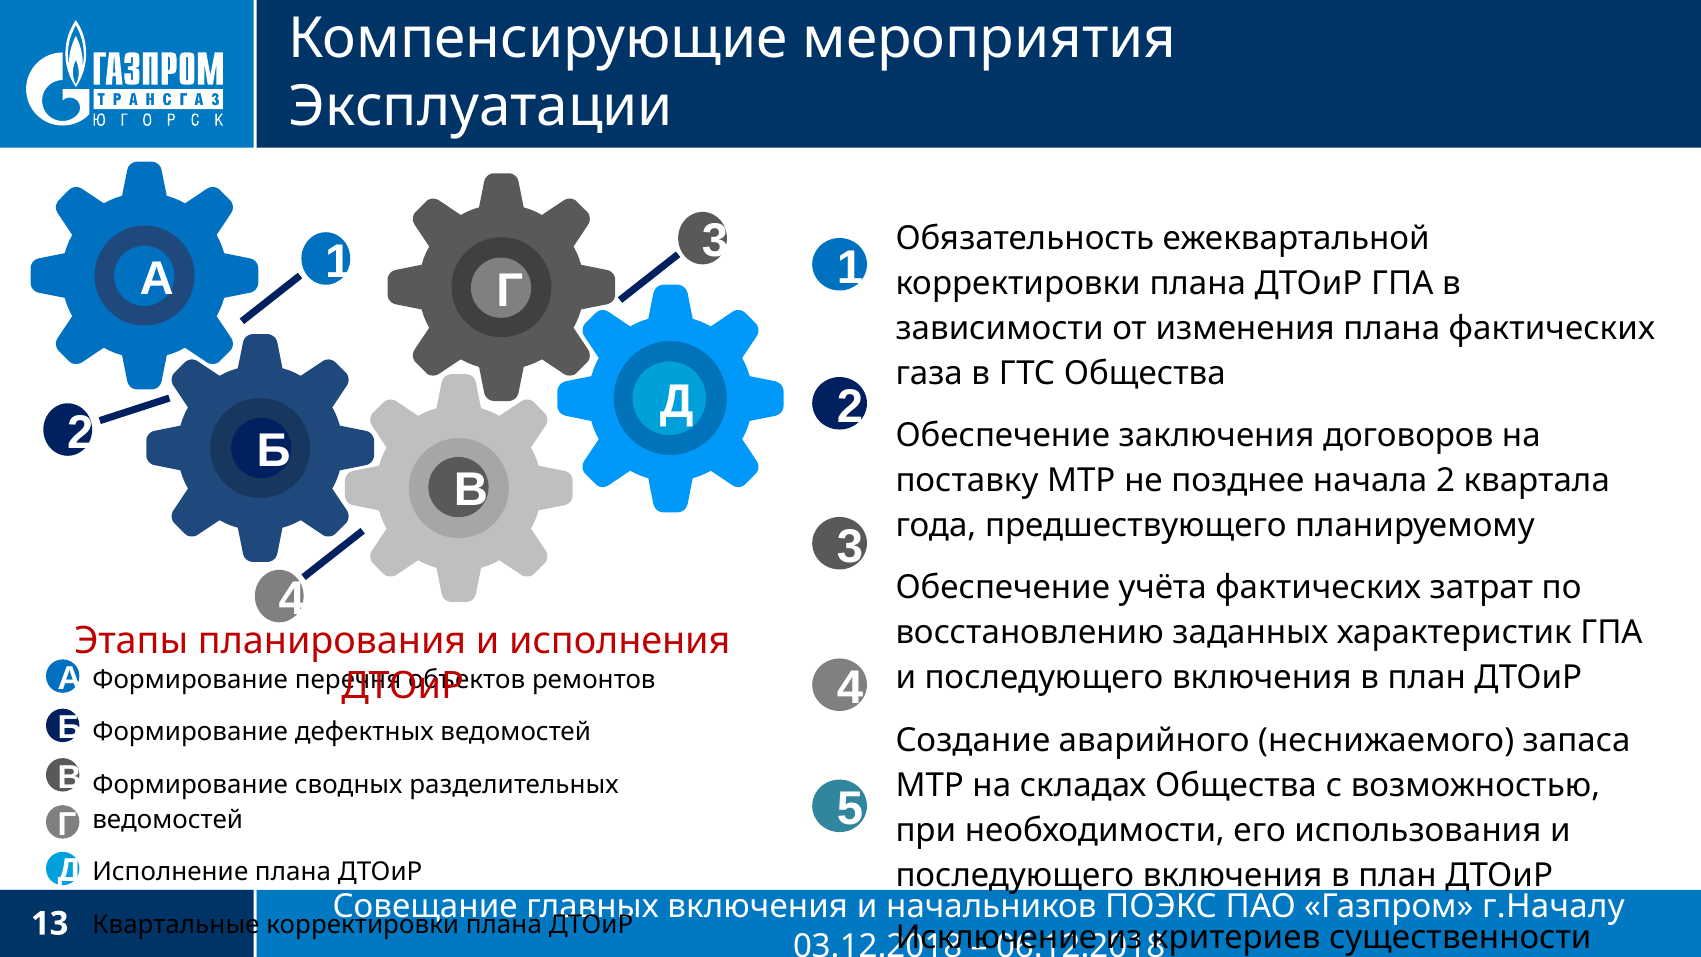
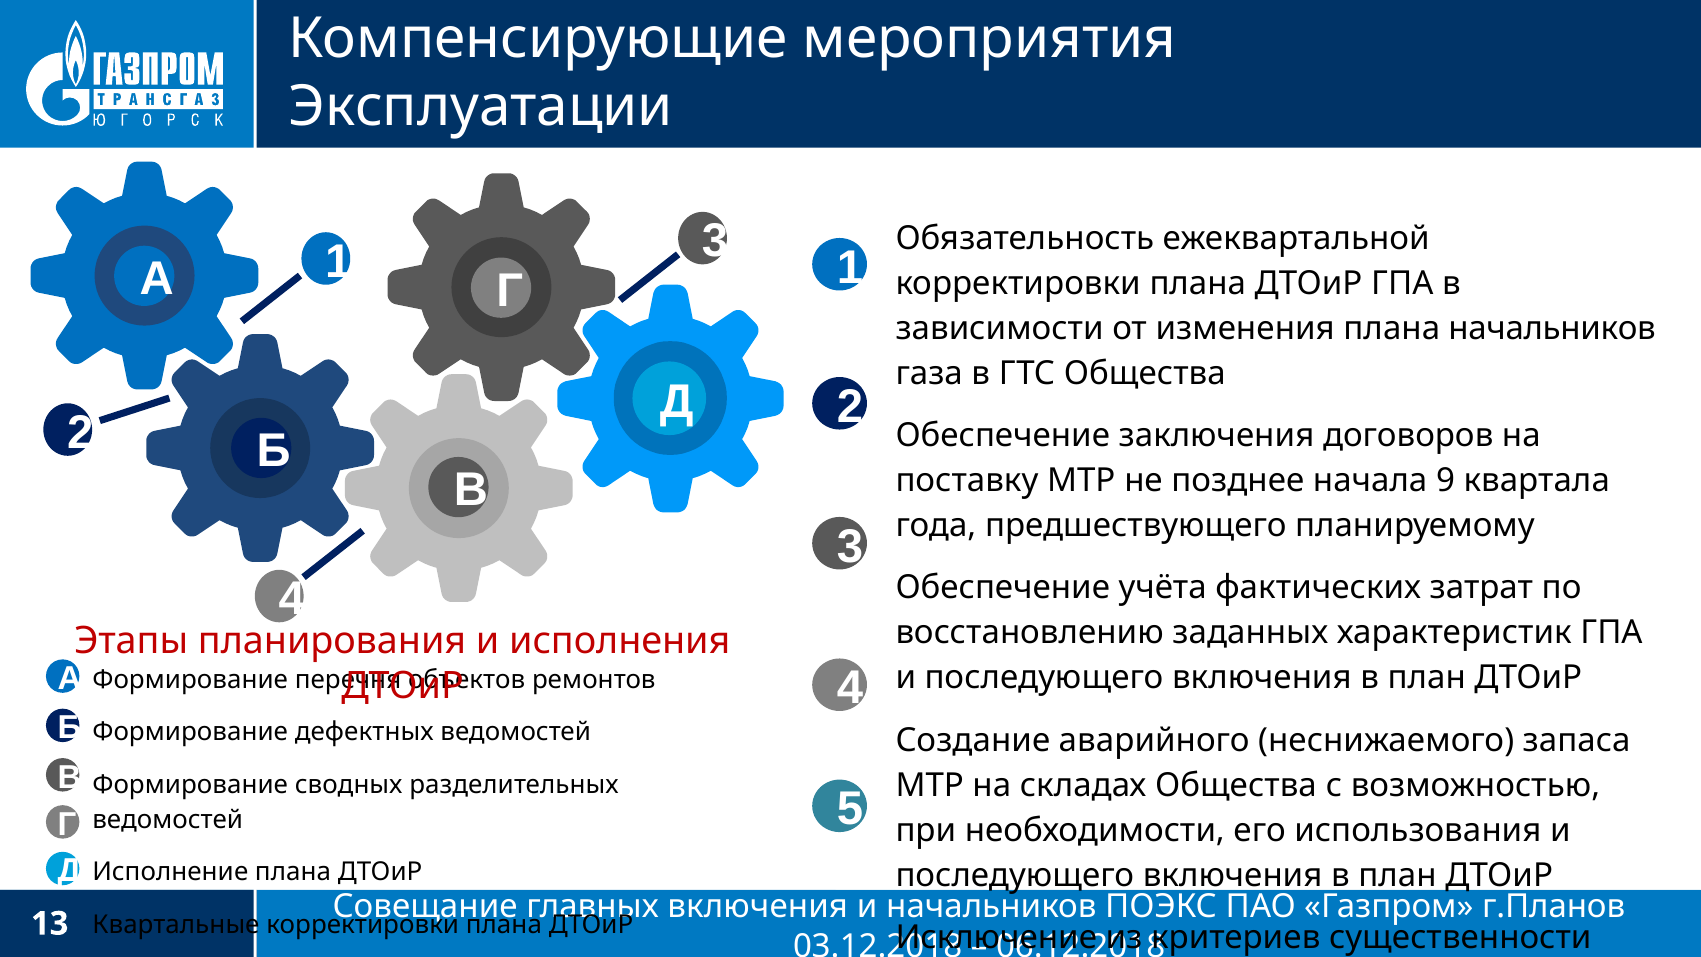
плана фактических: фактических -> начальников
начала 2: 2 -> 9
г.Началу: г.Началу -> г.Планов
